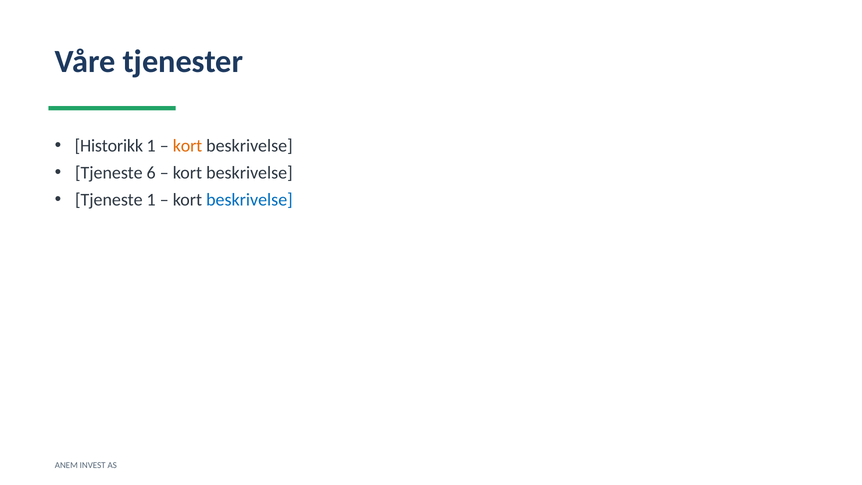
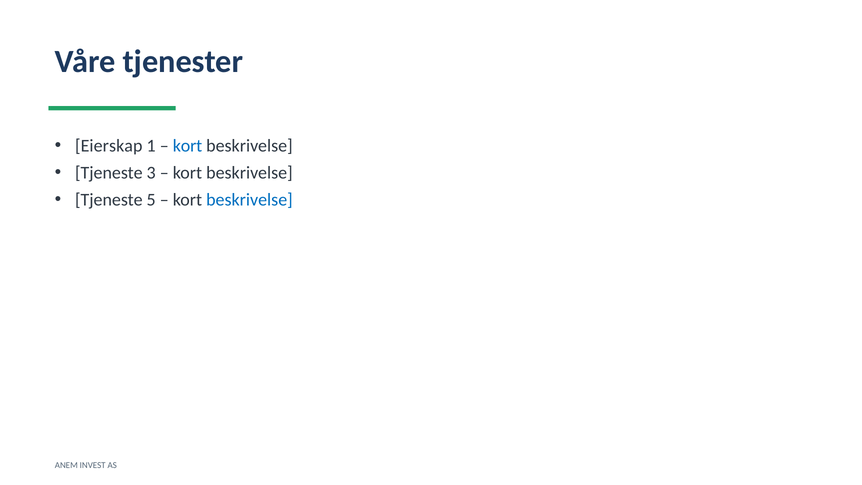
Historikk: Historikk -> Eierskap
kort at (188, 146) colour: orange -> blue
6: 6 -> 3
Tjeneste 1: 1 -> 5
